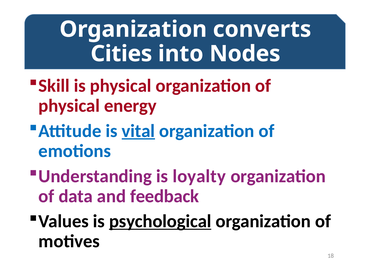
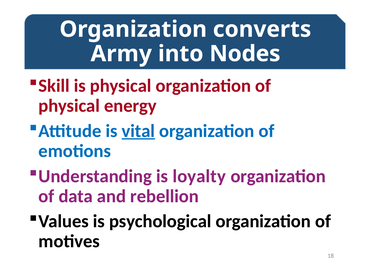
Cities: Cities -> Army
feedback: feedback -> rebellion
psychological underline: present -> none
